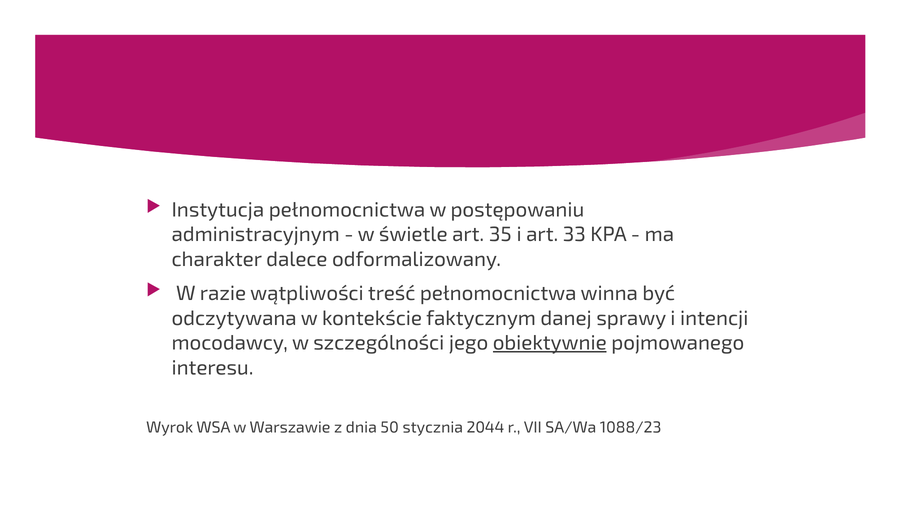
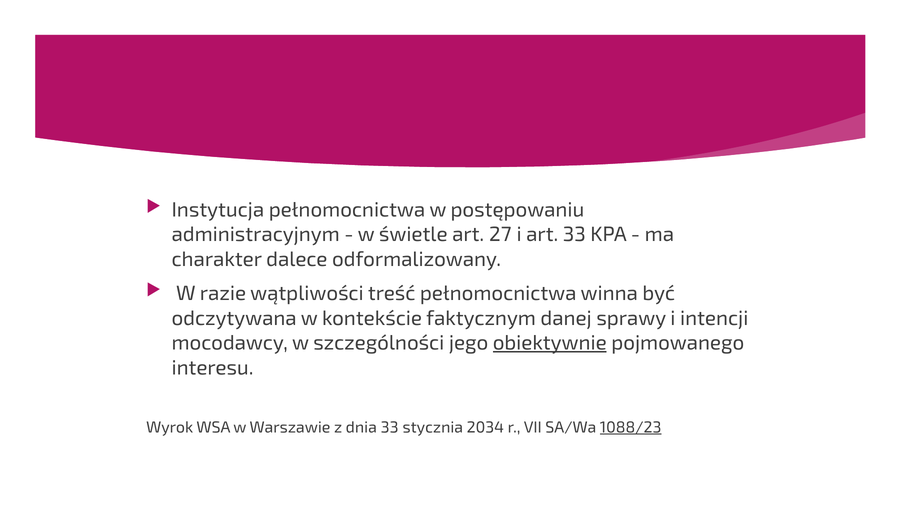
35: 35 -> 27
dnia 50: 50 -> 33
2044: 2044 -> 2034
1088/23 underline: none -> present
